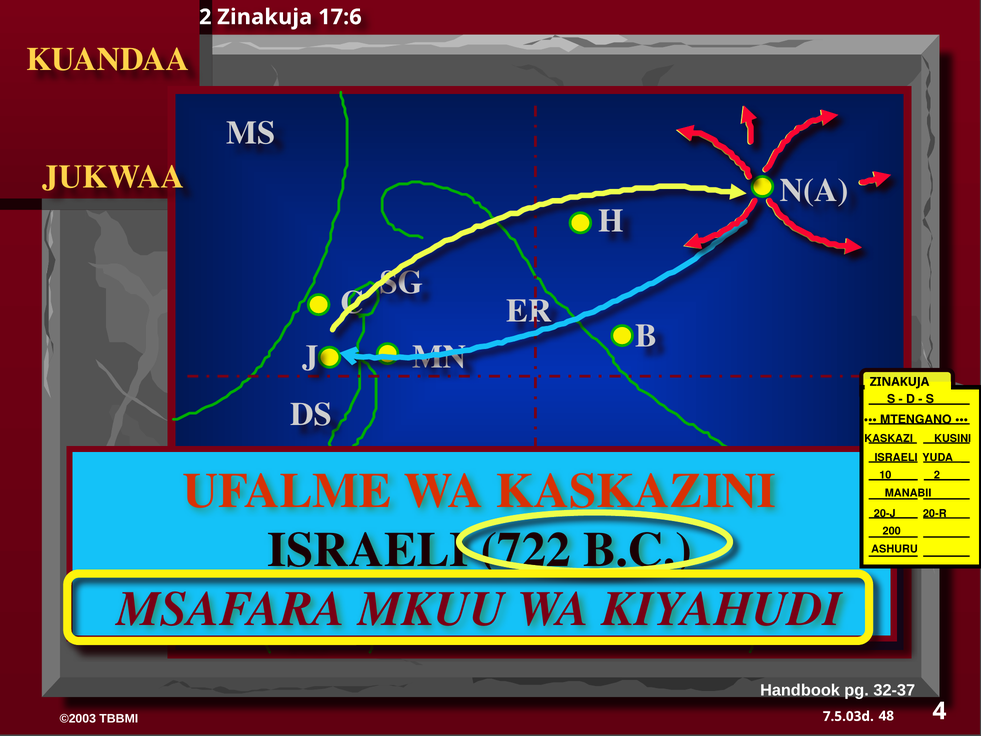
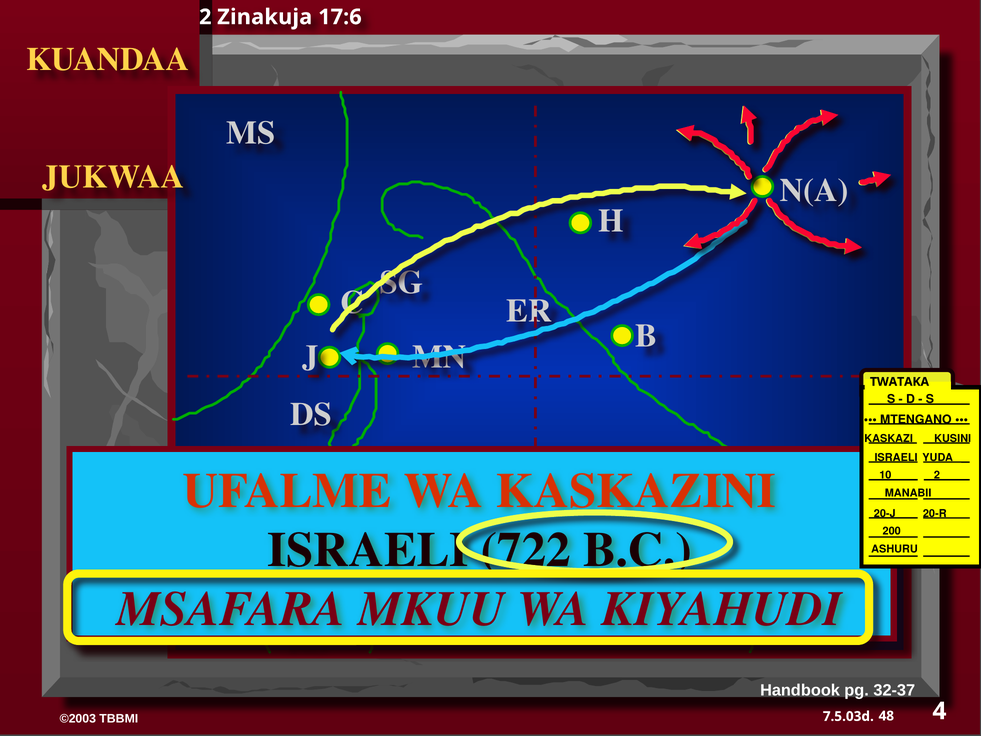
ZINAKUJA at (899, 382): ZINAKUJA -> TWATAKA
